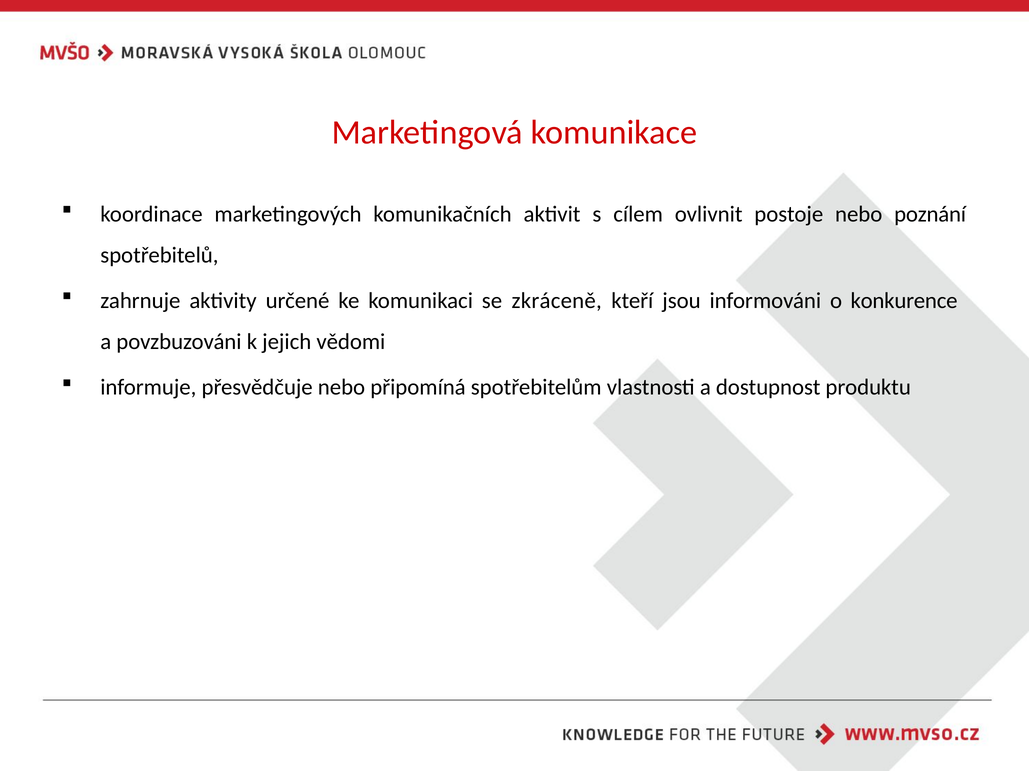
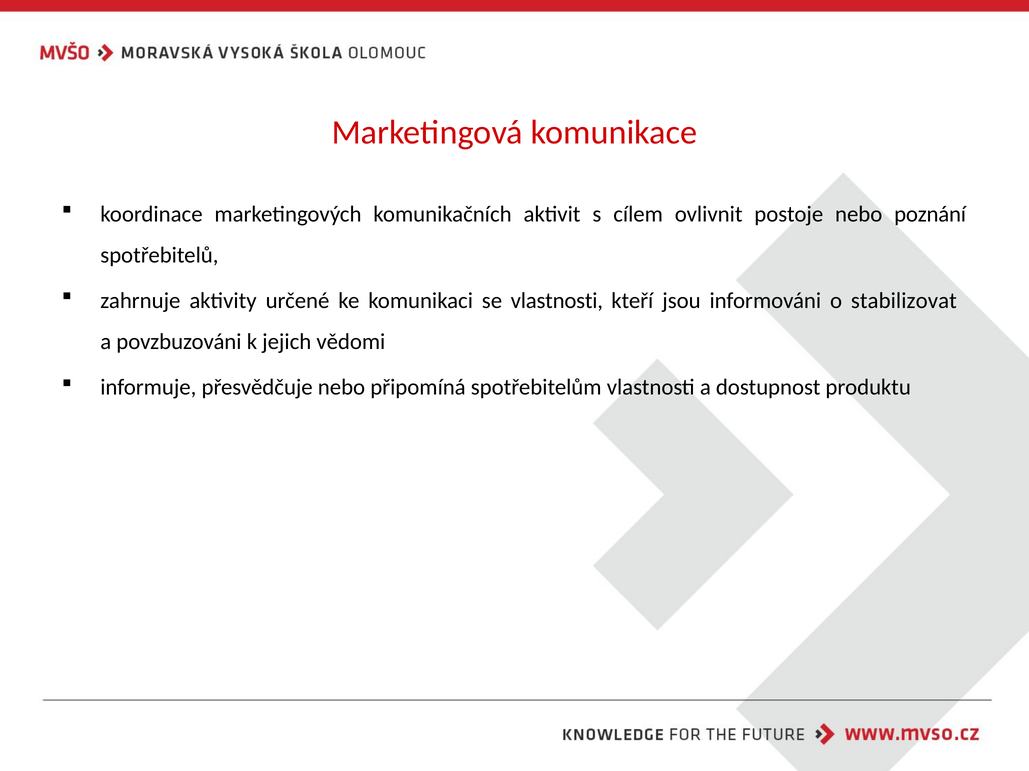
se zkráceně: zkráceně -> vlastnosti
konkurence: konkurence -> stabilizovat
